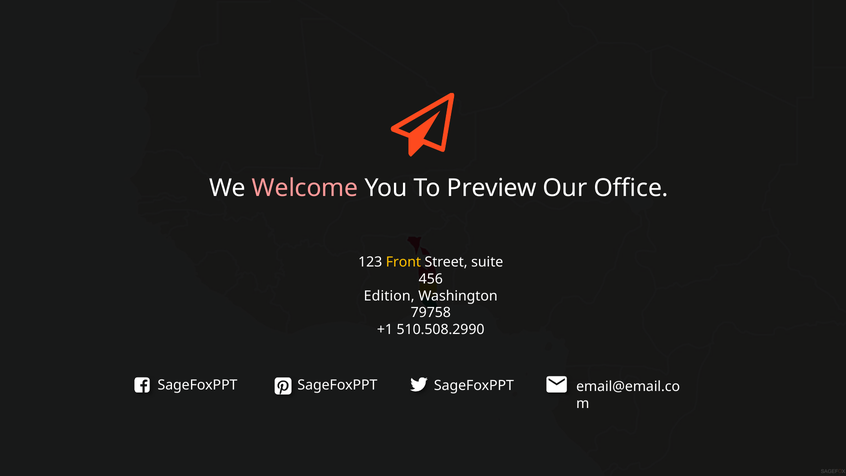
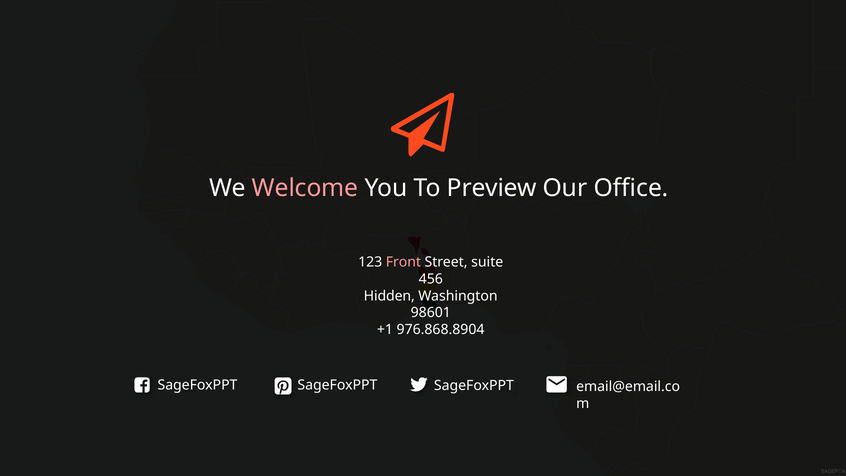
Front colour: yellow -> pink
Edition: Edition -> Hidden
79758: 79758 -> 98601
510.508.2990: 510.508.2990 -> 976.868.8904
